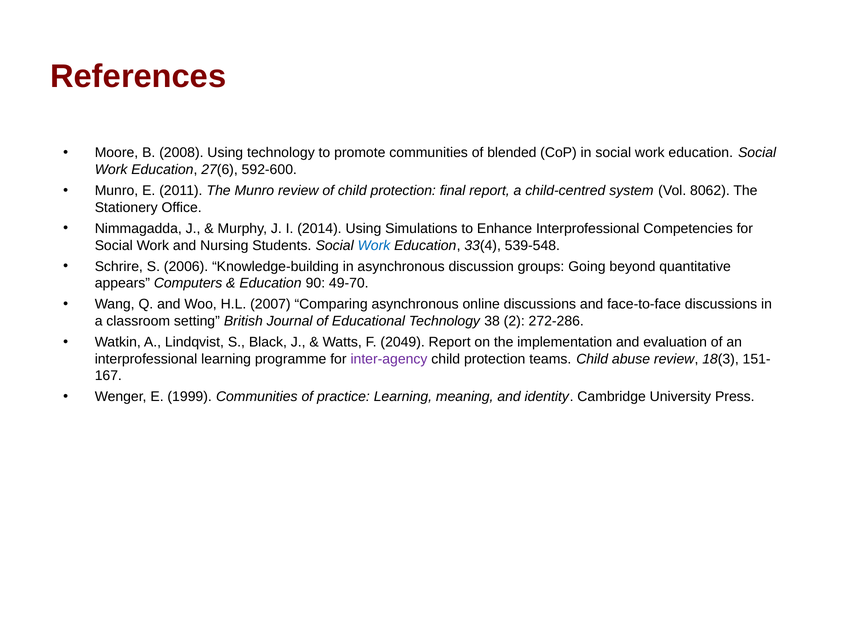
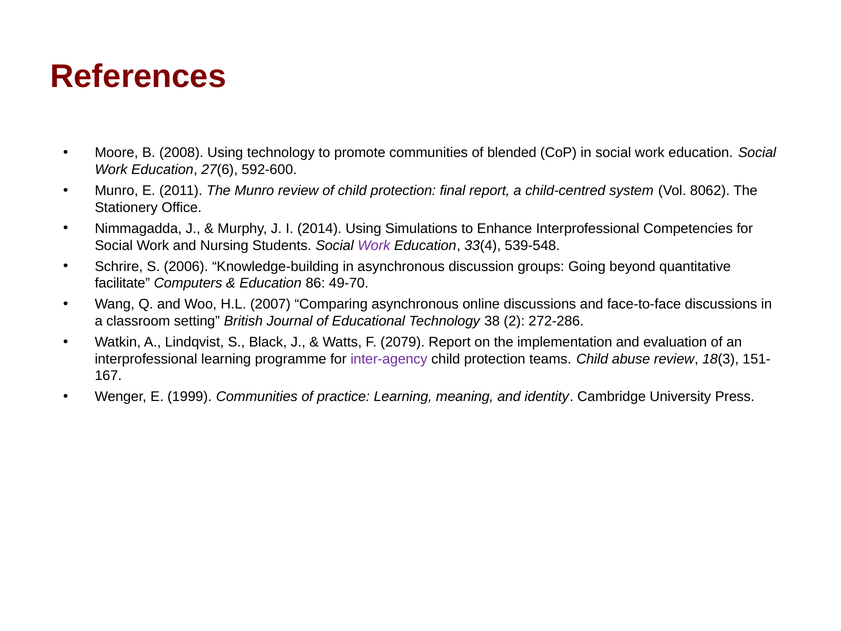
Work at (374, 245) colour: blue -> purple
appears: appears -> facilitate
90: 90 -> 86
2049: 2049 -> 2079
